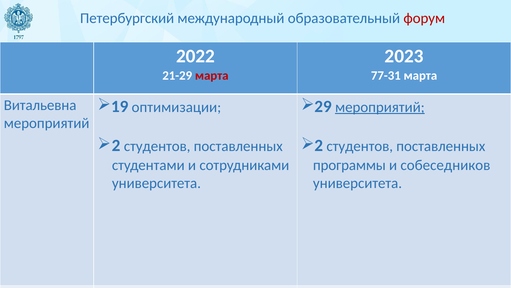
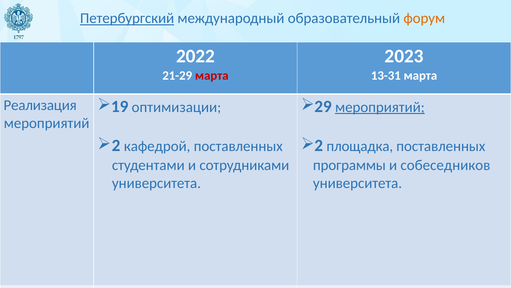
Петербургский underline: none -> present
форум colour: red -> orange
77-31: 77-31 -> 13-31
Витальевна: Витальевна -> Реализация
студентов at (157, 146): студентов -> кафедрой
студентов at (360, 146): студентов -> площадка
